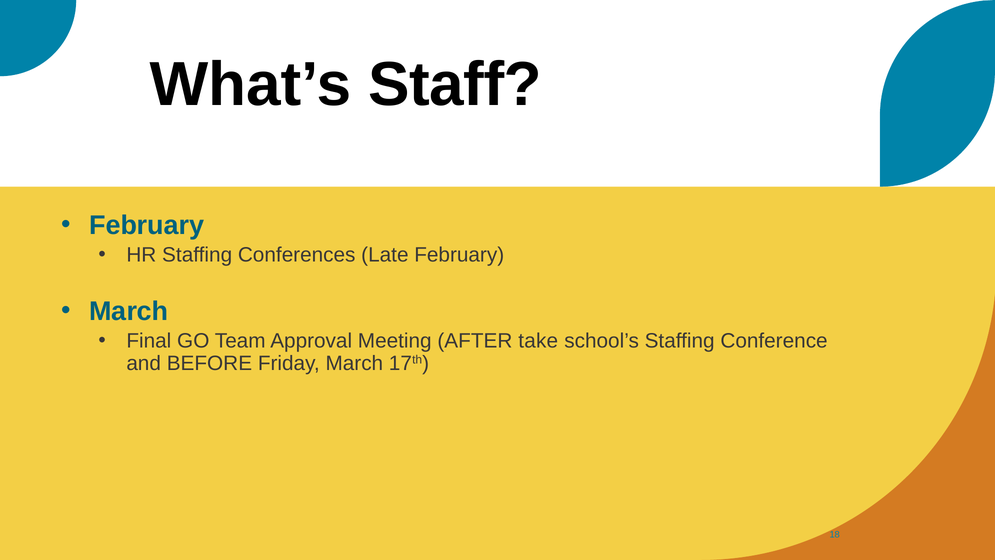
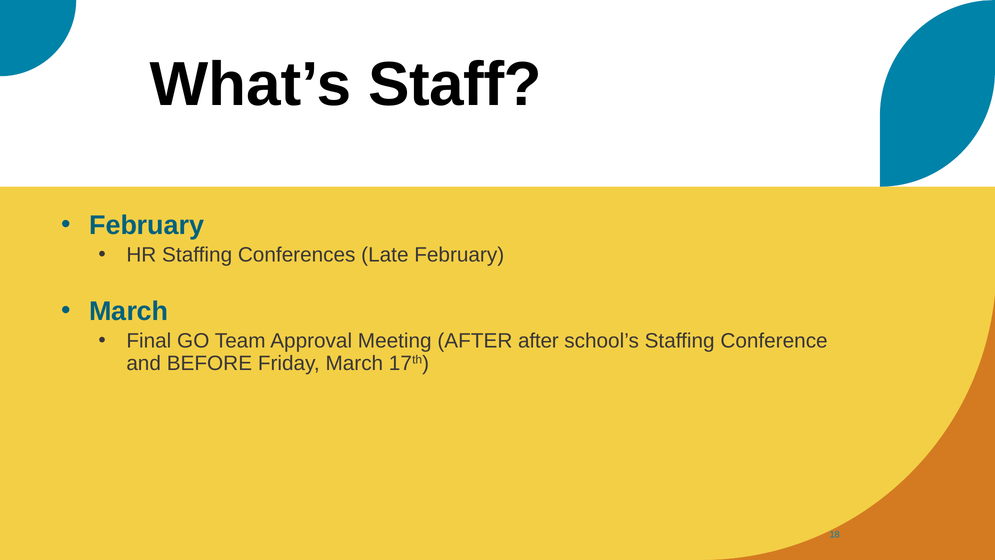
AFTER take: take -> after
